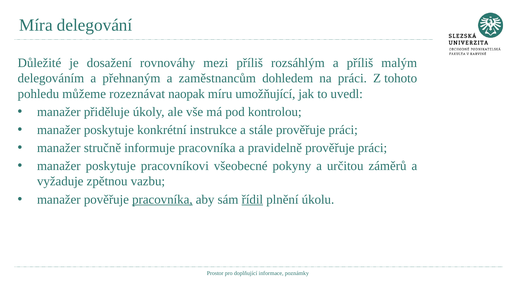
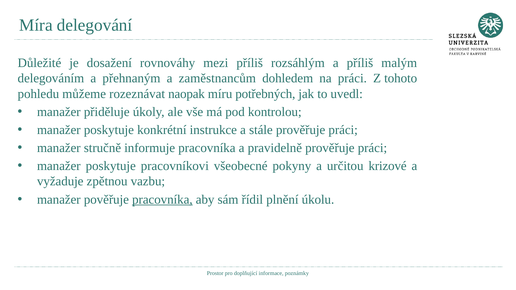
umožňující: umožňující -> potřebných
záměrů: záměrů -> krizové
řídil underline: present -> none
